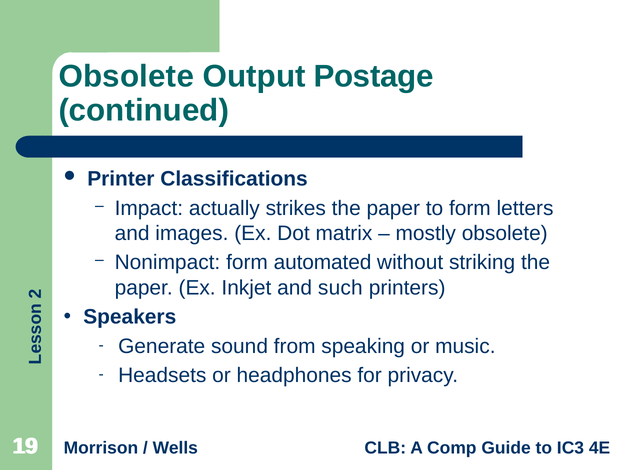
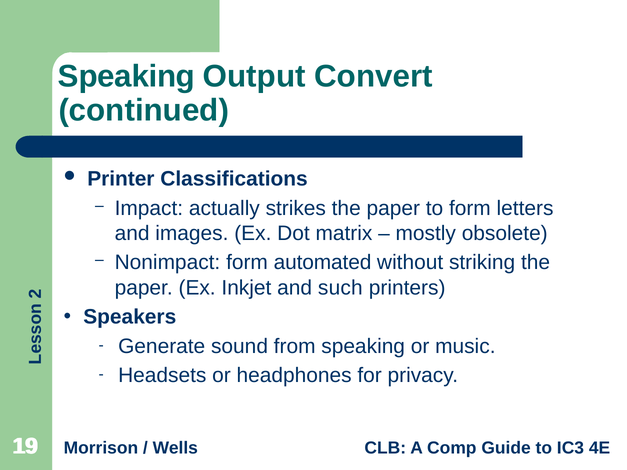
Obsolete at (126, 76): Obsolete -> Speaking
Postage: Postage -> Convert
